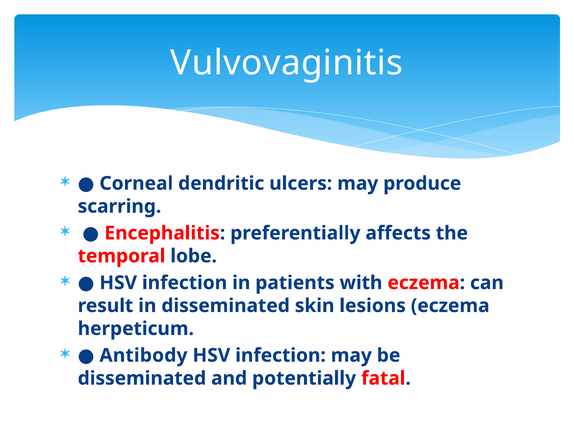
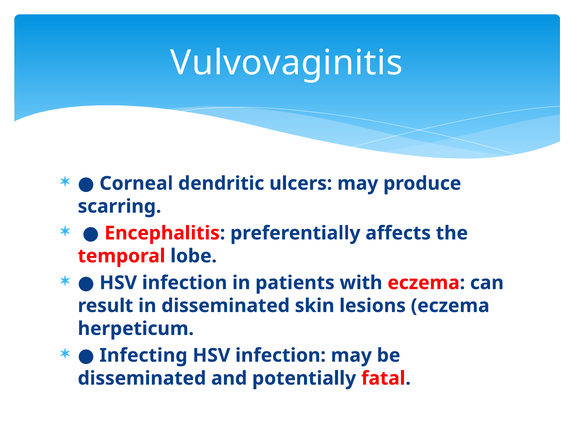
Antibody: Antibody -> Infecting
